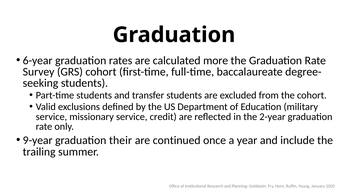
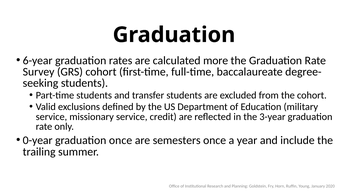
2-year: 2-year -> 3-year
9-year: 9-year -> 0-year
graduation their: their -> once
continued: continued -> semesters
